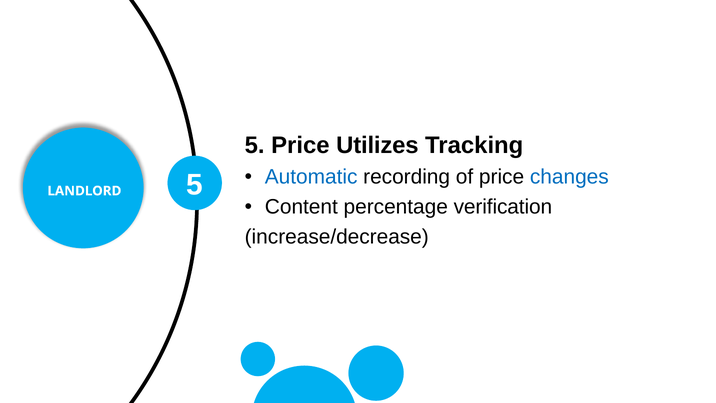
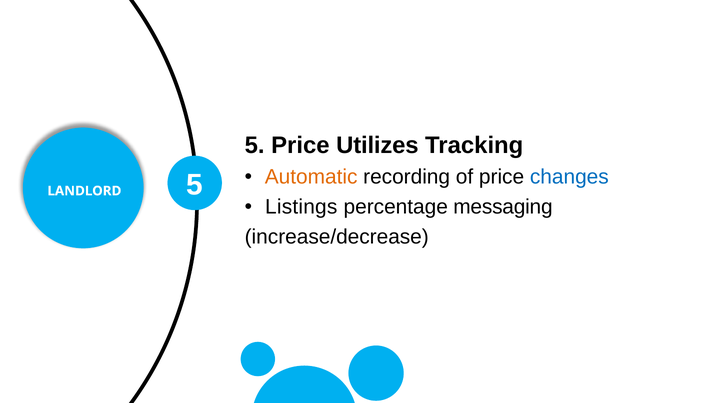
Automatic colour: blue -> orange
Content: Content -> Listings
verification: verification -> messaging
